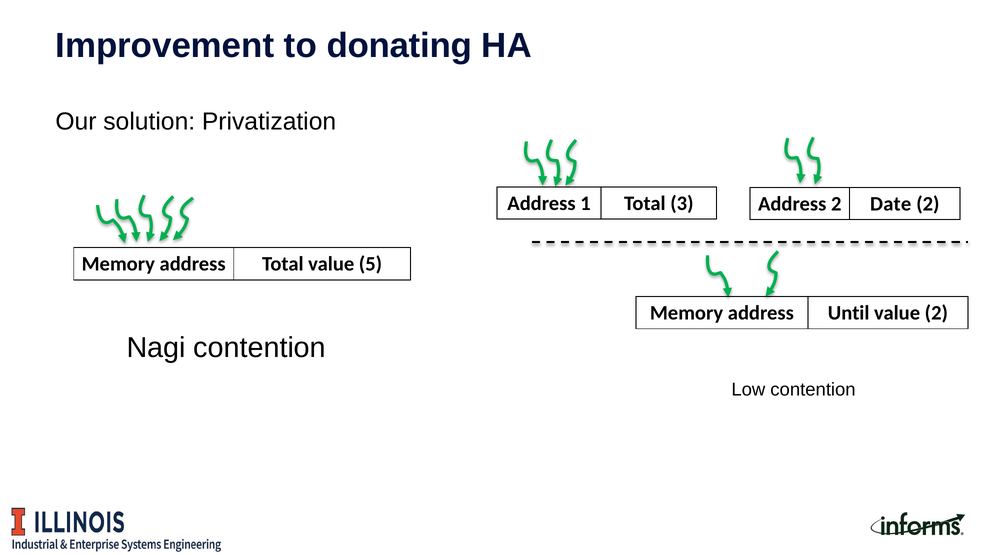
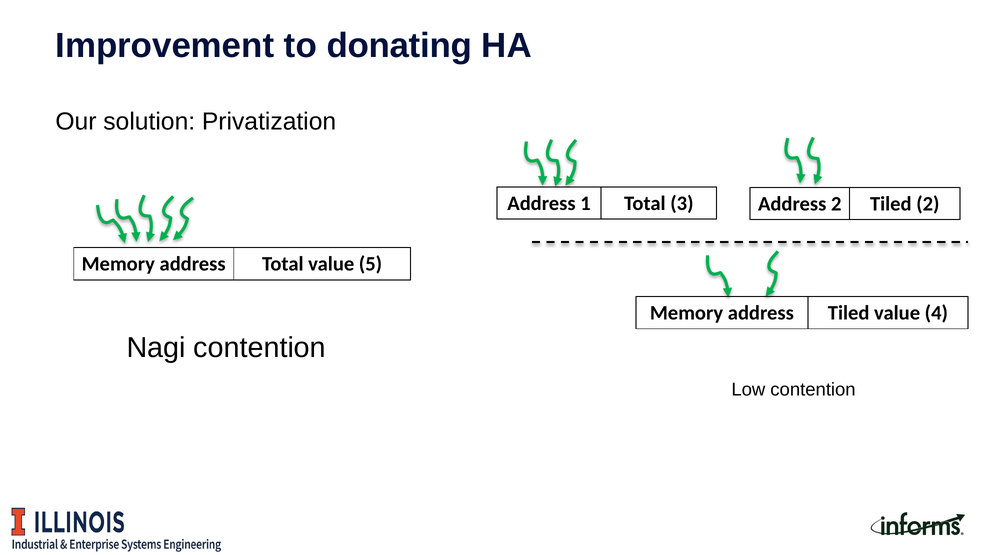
2 Date: Date -> Tiled
address Until: Until -> Tiled
value 2: 2 -> 4
